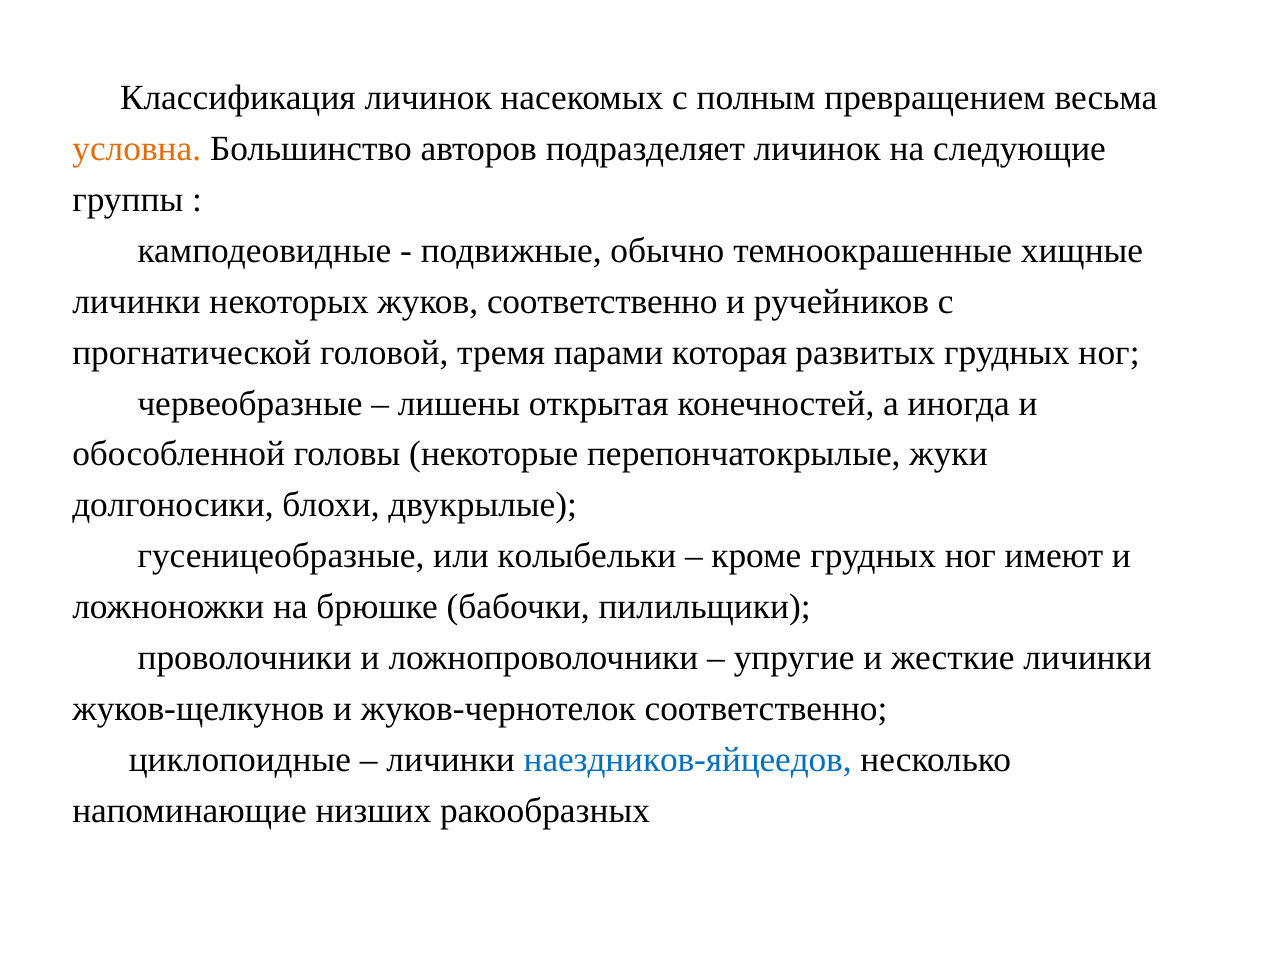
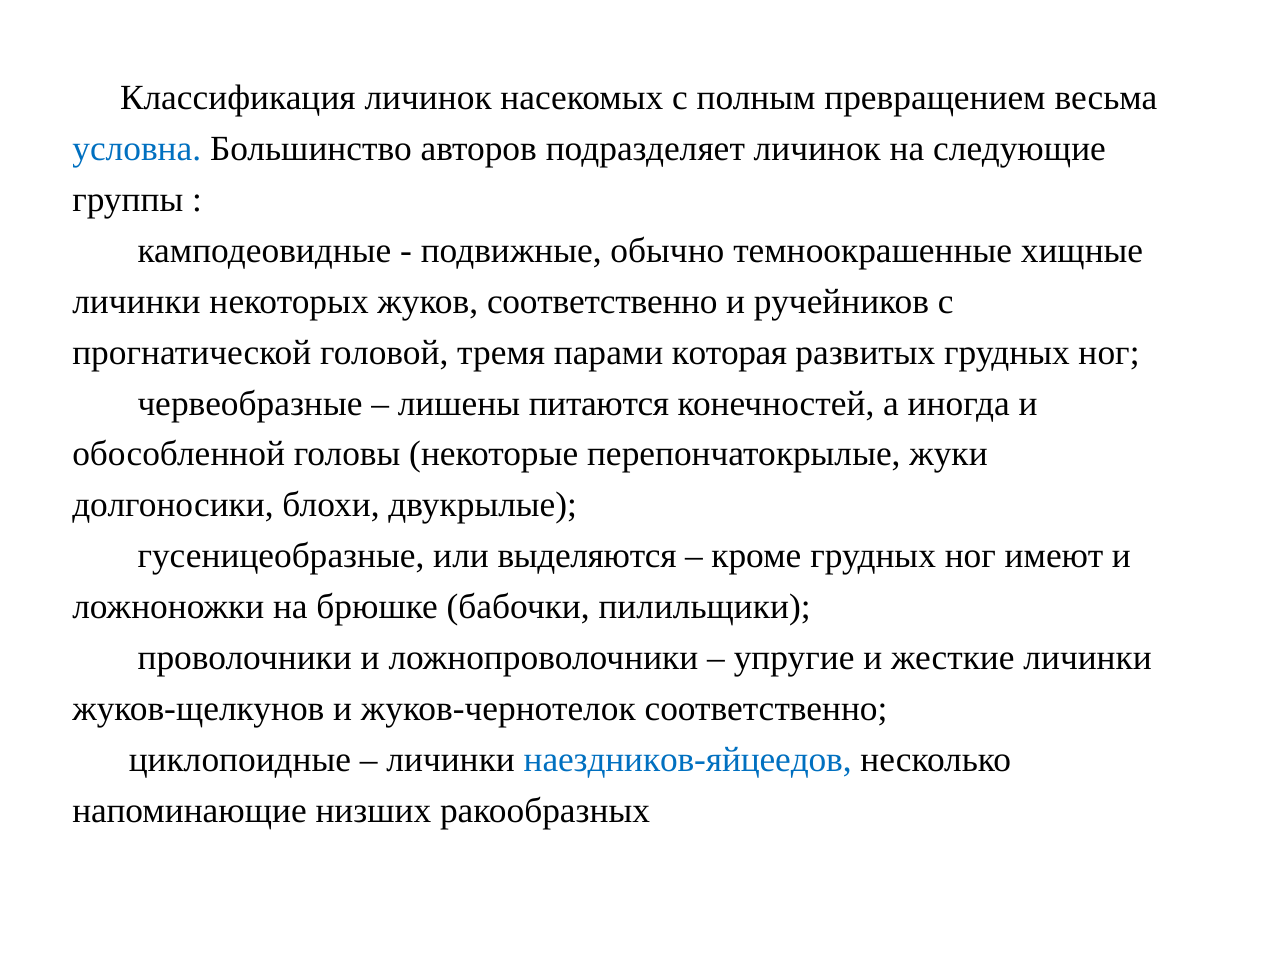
условна colour: orange -> blue
открытая: открытая -> питаются
колыбельки: колыбельки -> выделяются
